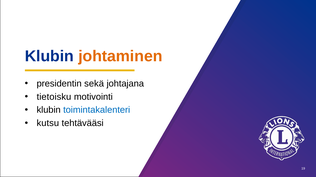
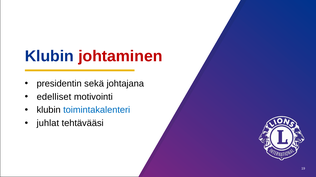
johtaminen colour: orange -> red
tietoisku: tietoisku -> edelliset
kutsu: kutsu -> juhlat
